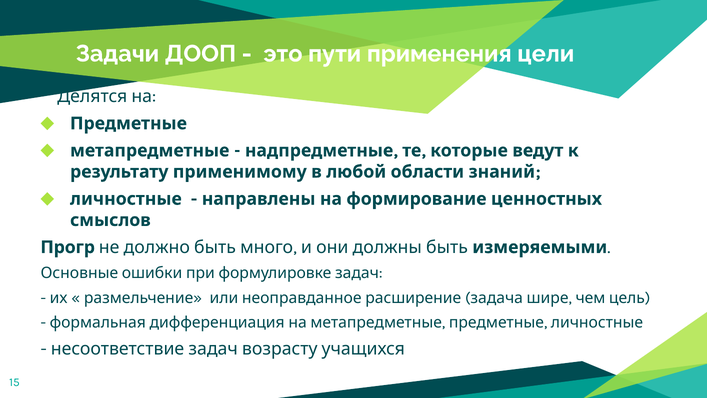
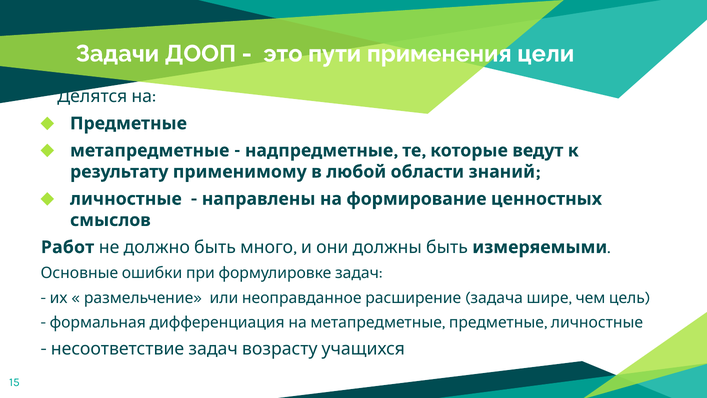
Прогр: Прогр -> Работ
